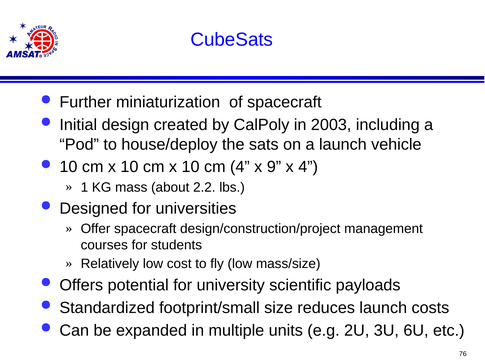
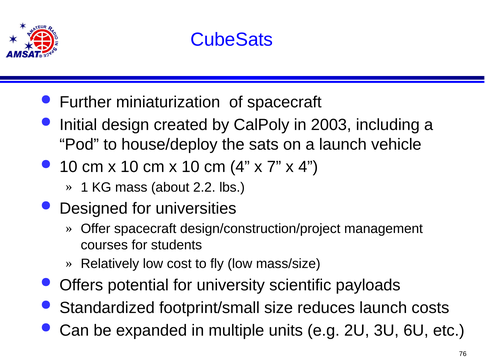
9: 9 -> 7
